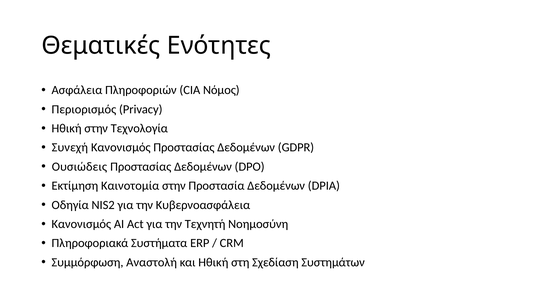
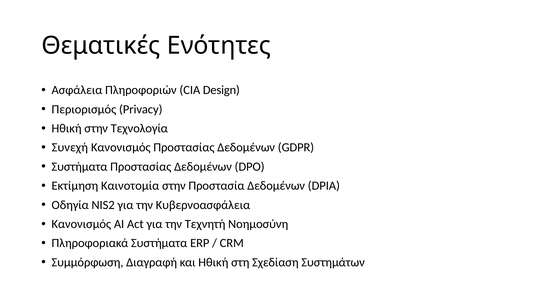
Νόμος: Νόμος -> Design
Ουσιώδεις at (79, 166): Ουσιώδεις -> Συστήματα
Αναστολή: Αναστολή -> Διαγραφή
